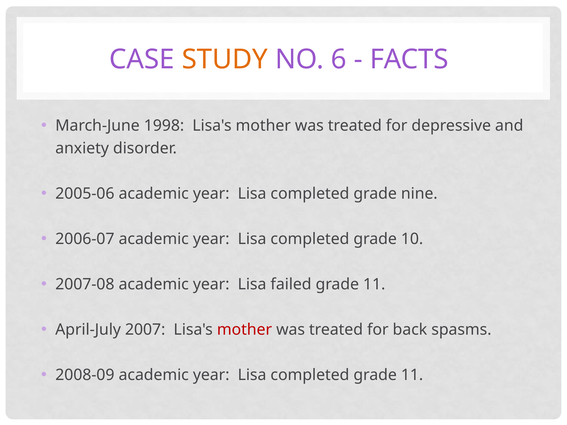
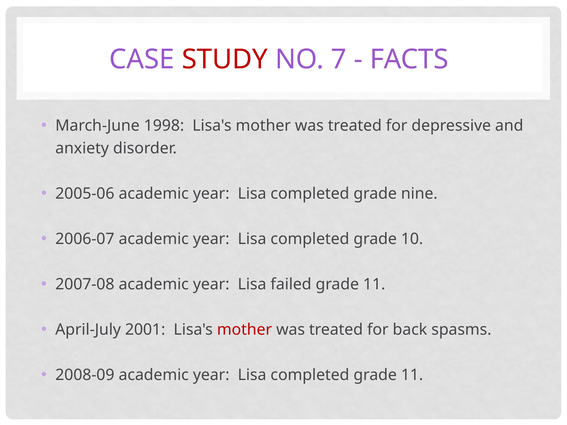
STUDY colour: orange -> red
6: 6 -> 7
2007: 2007 -> 2001
